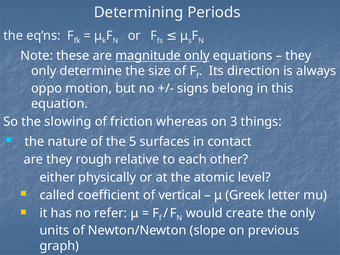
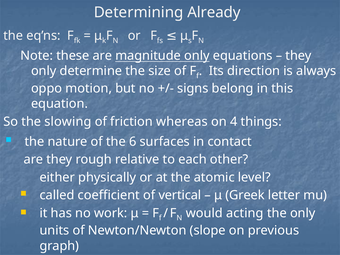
Periods: Periods -> Already
3: 3 -> 4
5: 5 -> 6
refer: refer -> work
create: create -> acting
